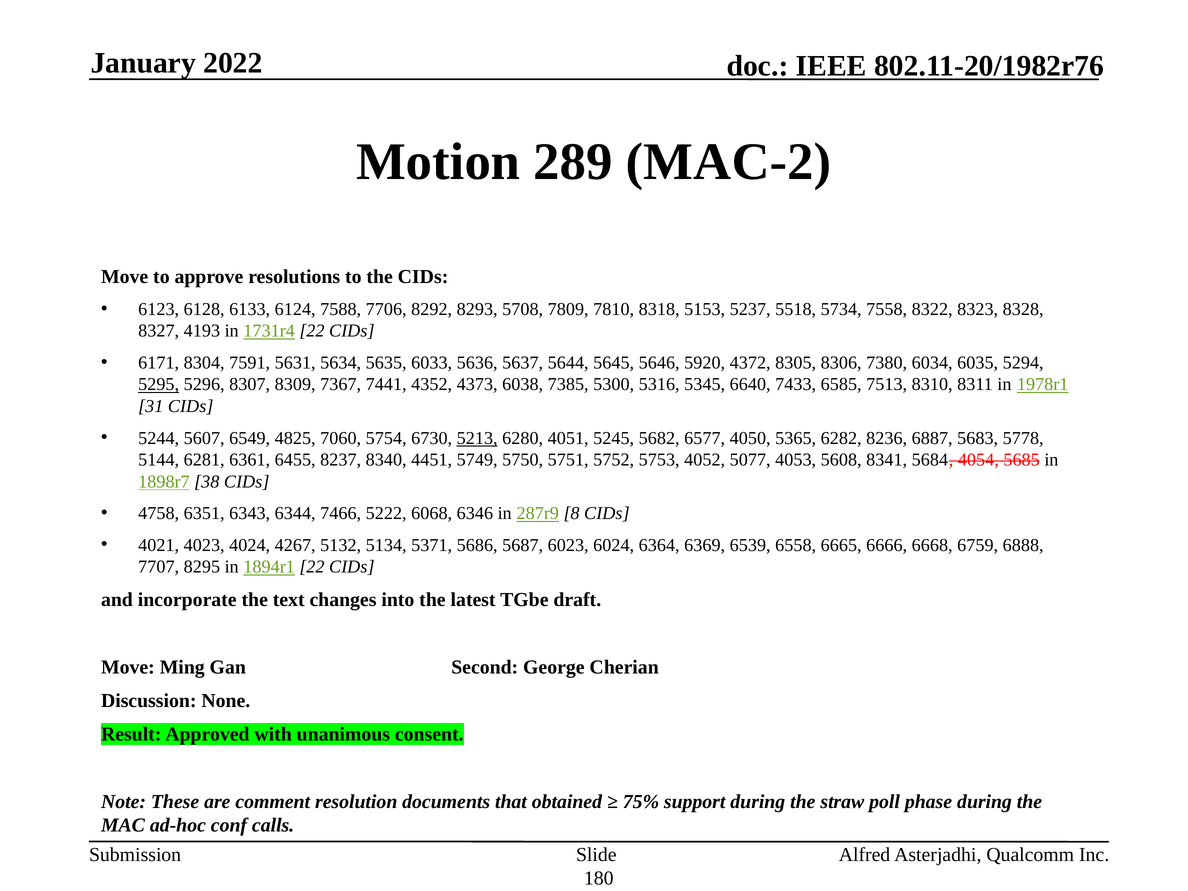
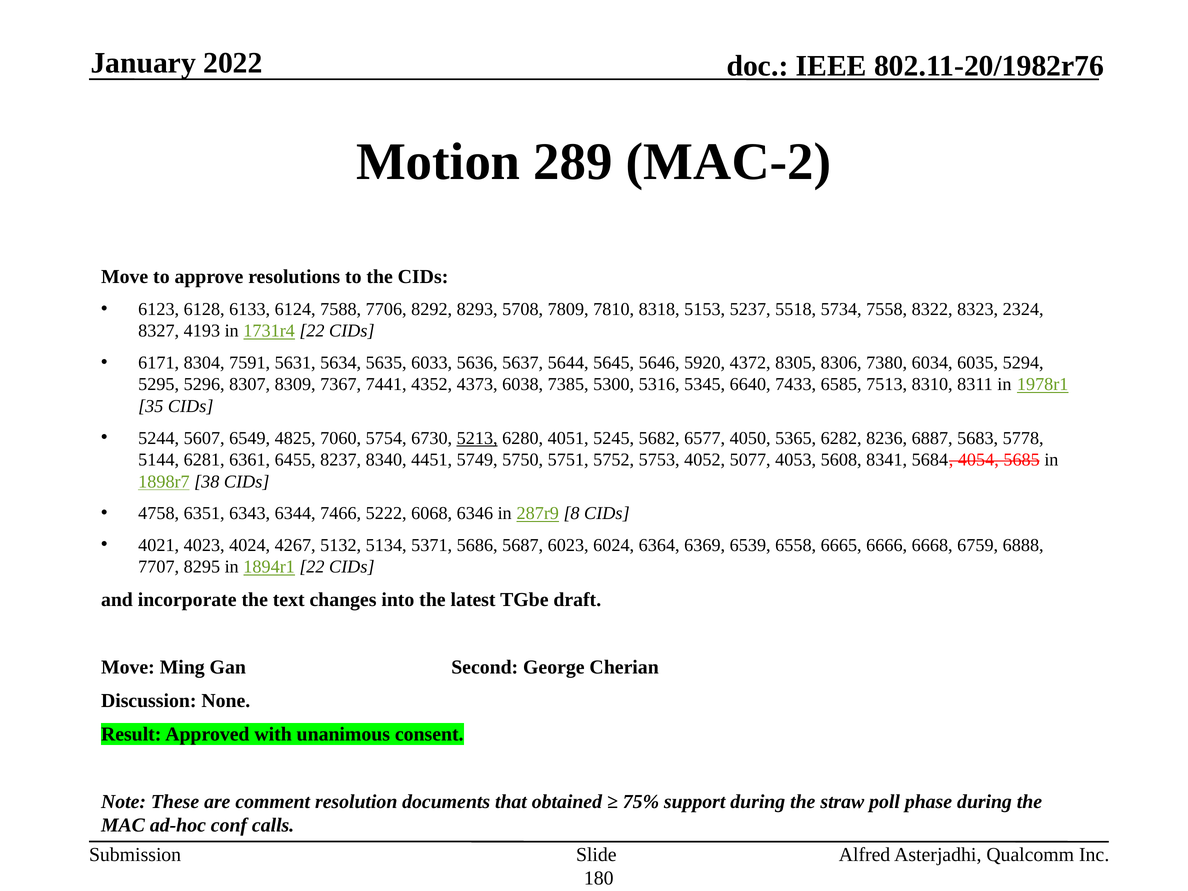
8328: 8328 -> 2324
5295 underline: present -> none
31: 31 -> 35
